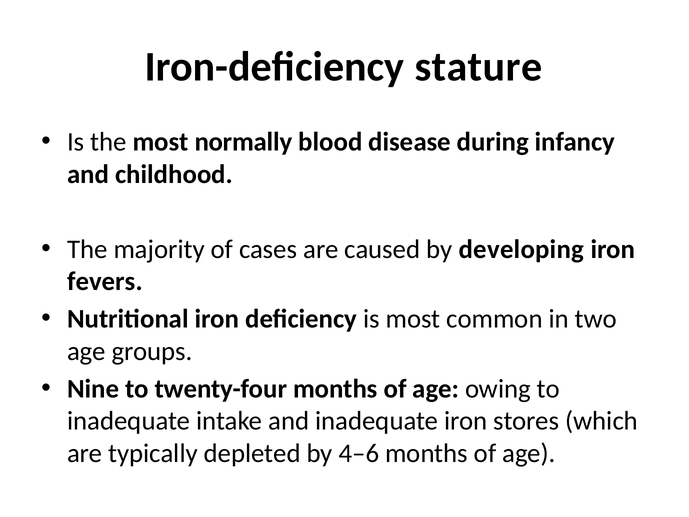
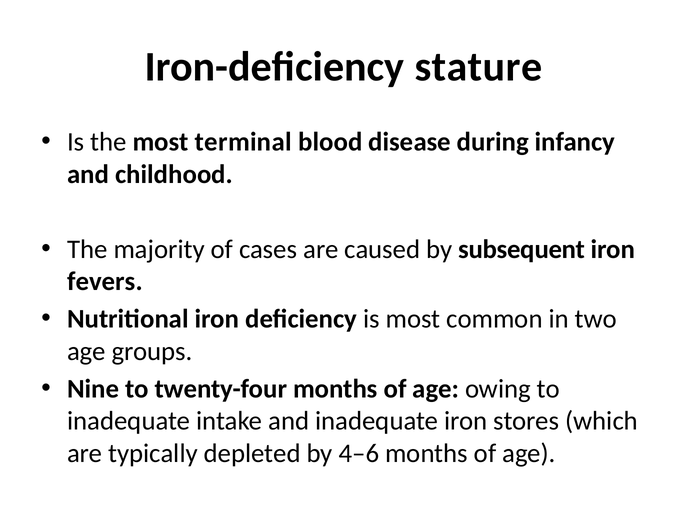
normally: normally -> terminal
developing: developing -> subsequent
